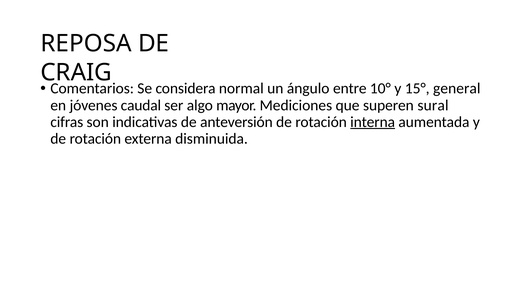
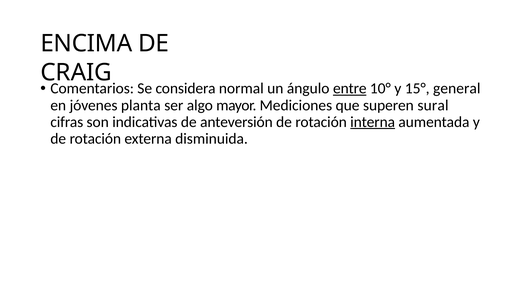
REPOSA: REPOSA -> ENCIMA
entre underline: none -> present
caudal: caudal -> planta
